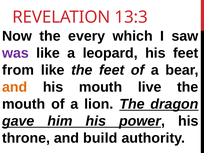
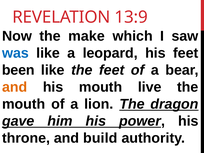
13:3: 13:3 -> 13:9
every: every -> make
was colour: purple -> blue
from: from -> been
